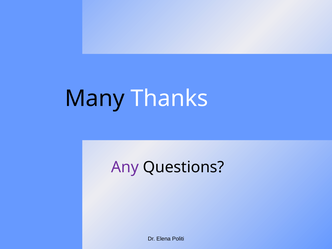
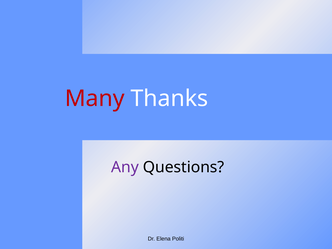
Many colour: black -> red
